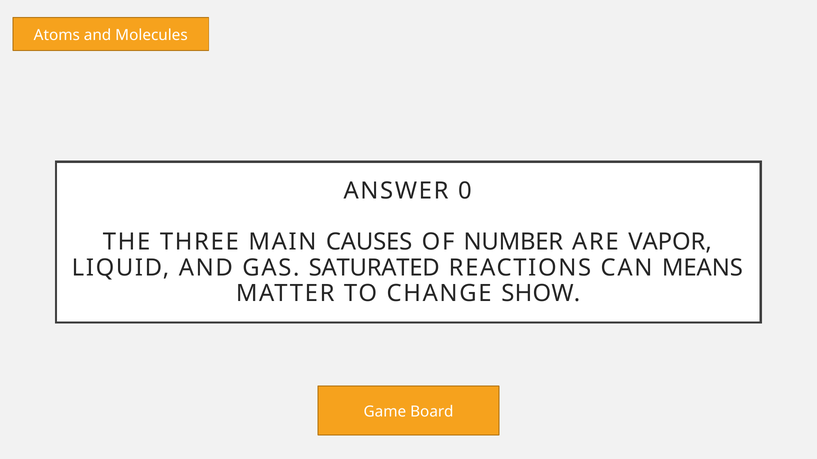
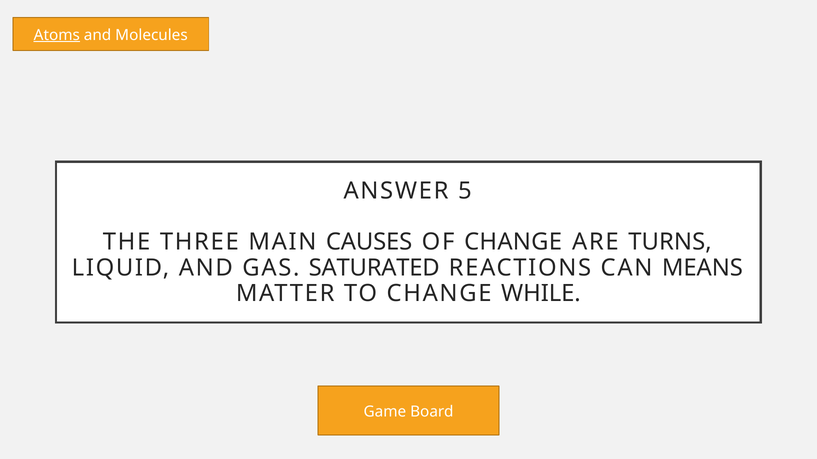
Atoms underline: none -> present
0: 0 -> 5
OF NUMBER: NUMBER -> CHANGE
VAPOR: VAPOR -> TURNS
SHOW: SHOW -> WHILE
